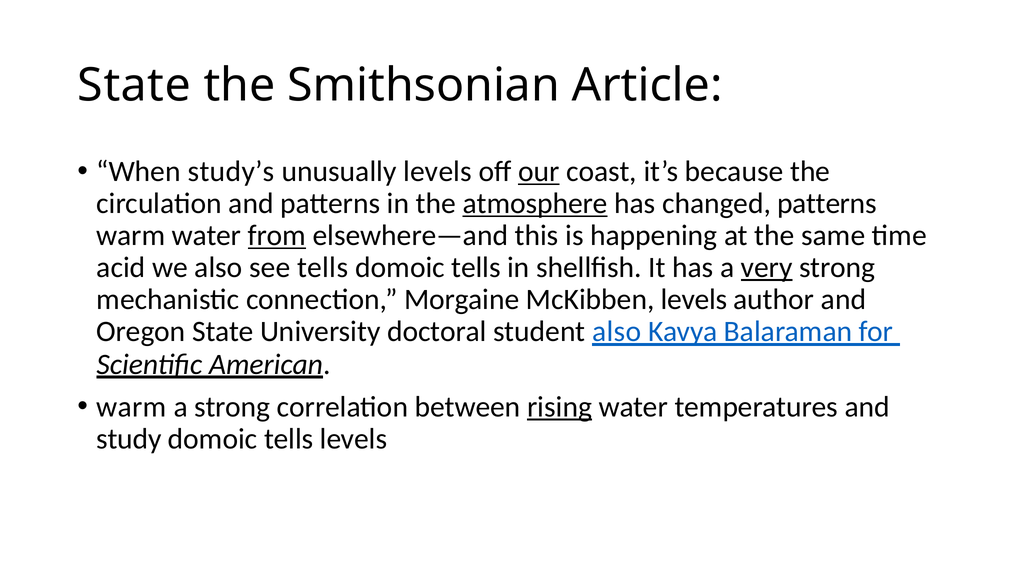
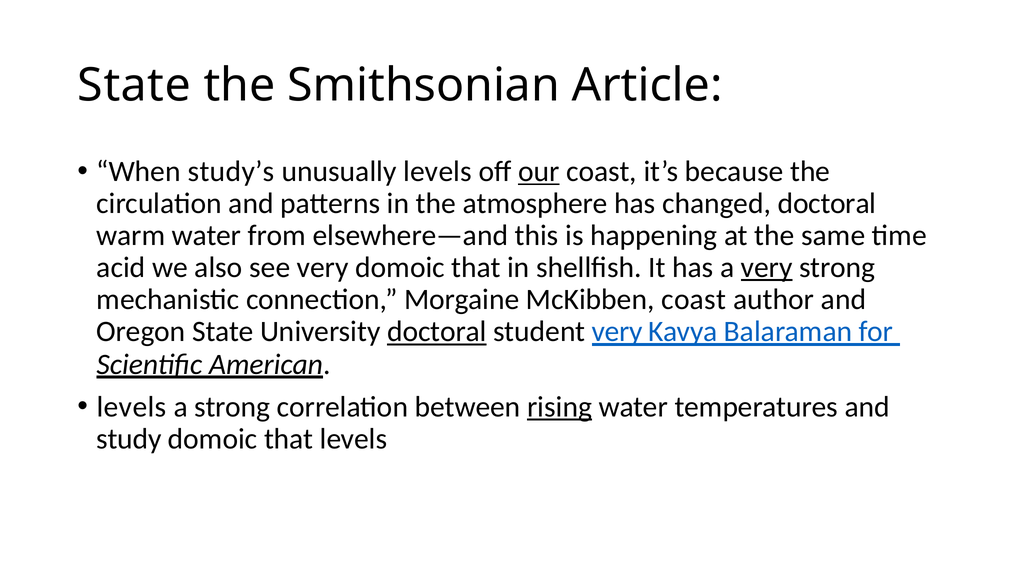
atmosphere underline: present -> none
changed patterns: patterns -> doctoral
from underline: present -> none
see tells: tells -> very
tells at (476, 267): tells -> that
McKibben levels: levels -> coast
doctoral at (437, 332) underline: none -> present
student also: also -> very
warm at (131, 407): warm -> levels
tells at (289, 439): tells -> that
